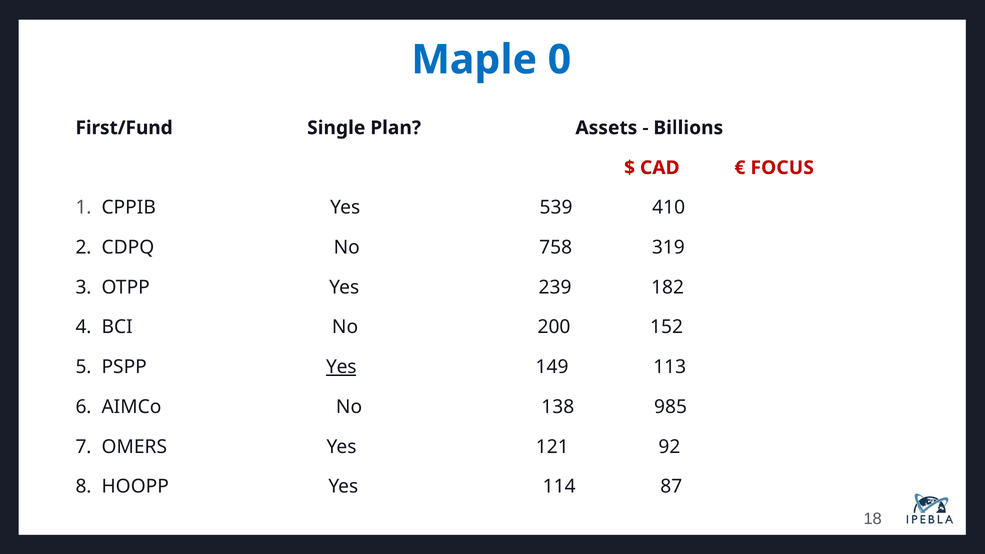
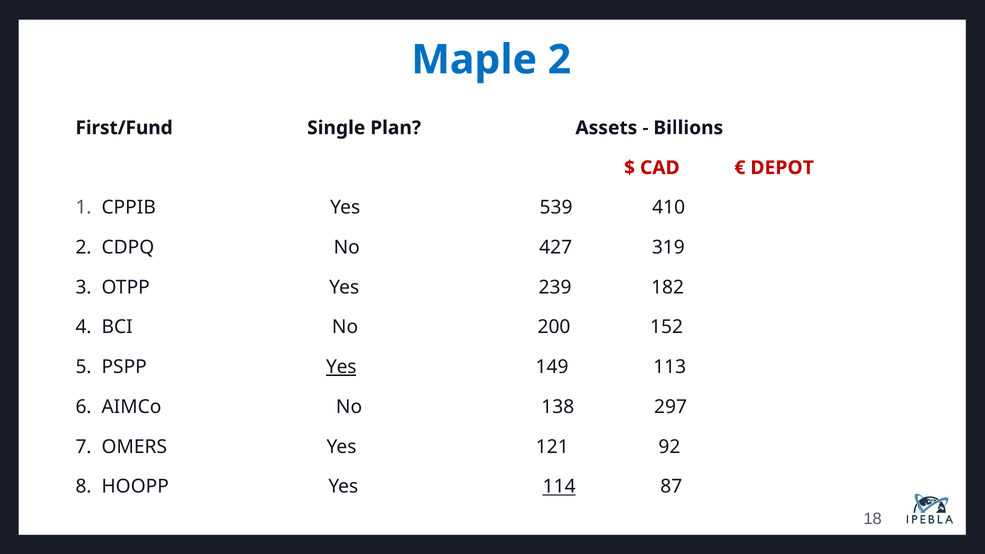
Maple 0: 0 -> 2
FOCUS: FOCUS -> DEPOT
758: 758 -> 427
985: 985 -> 297
114 underline: none -> present
